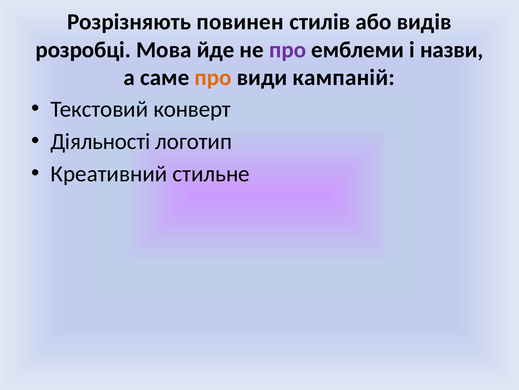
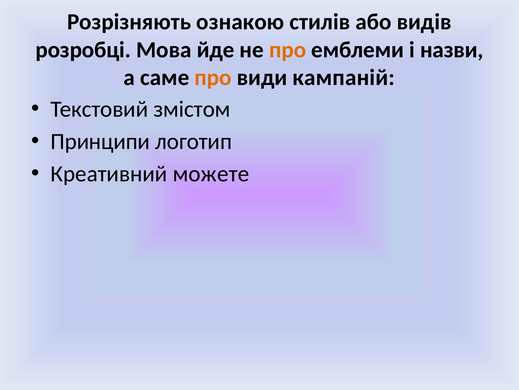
повинен: повинен -> ознакою
про at (288, 50) colour: purple -> orange
конверт: конверт -> змістом
Діяльності: Діяльності -> Принципи
стильне: стильне -> можете
